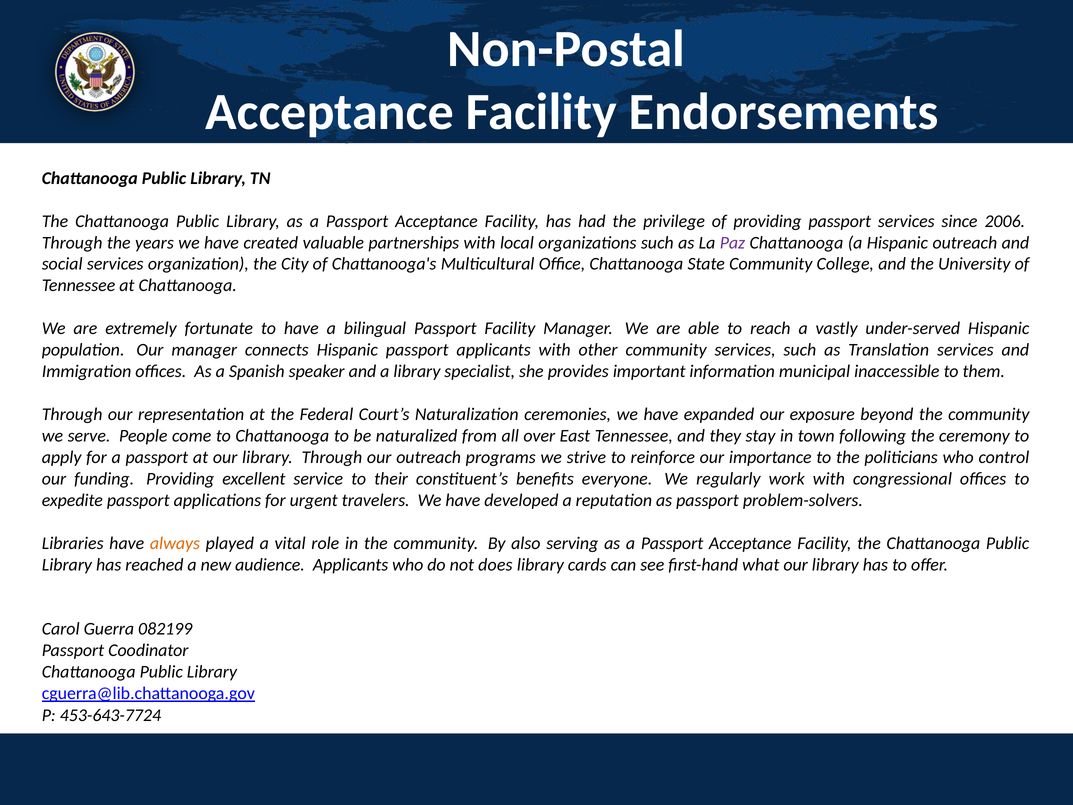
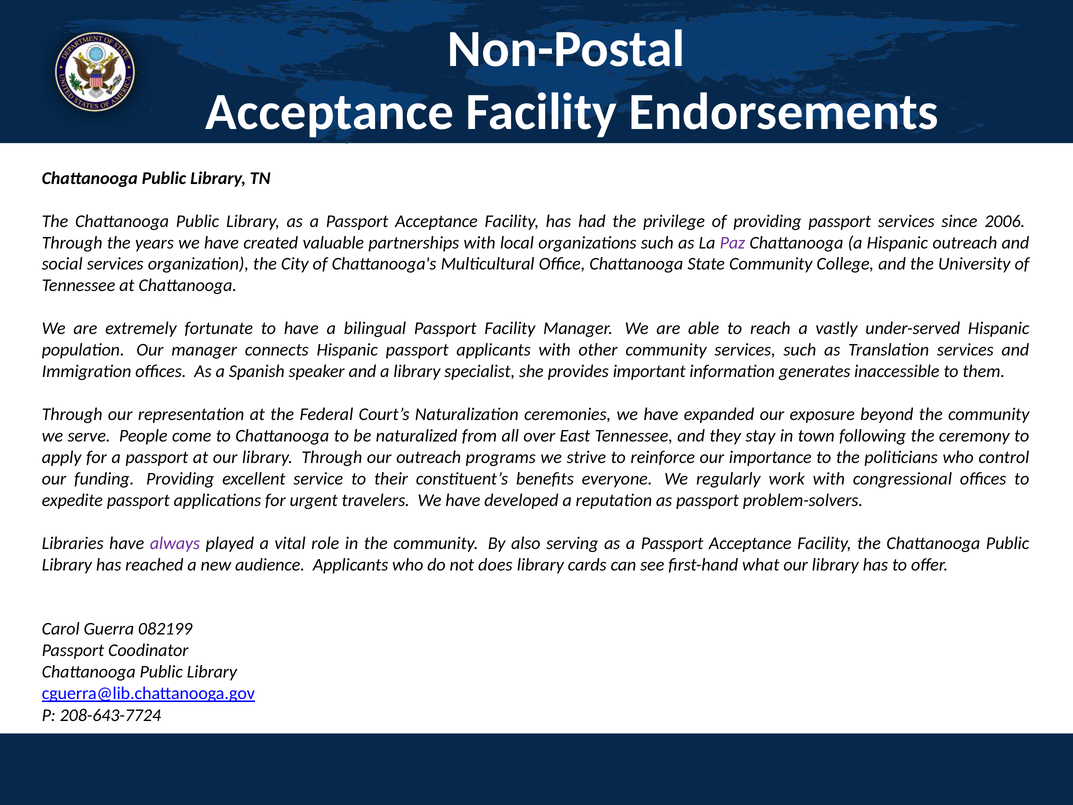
municipal: municipal -> generates
always colour: orange -> purple
453-643-7724: 453-643-7724 -> 208-643-7724
